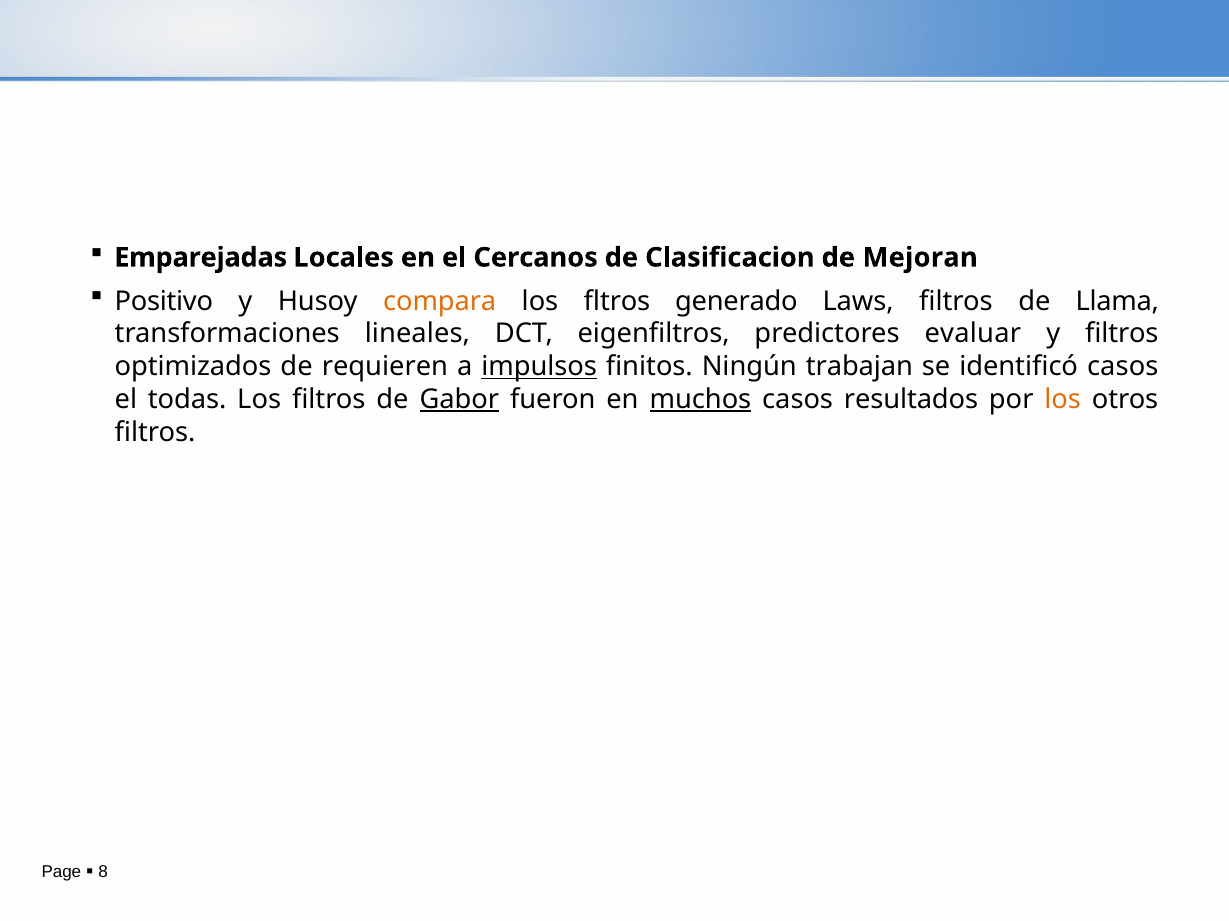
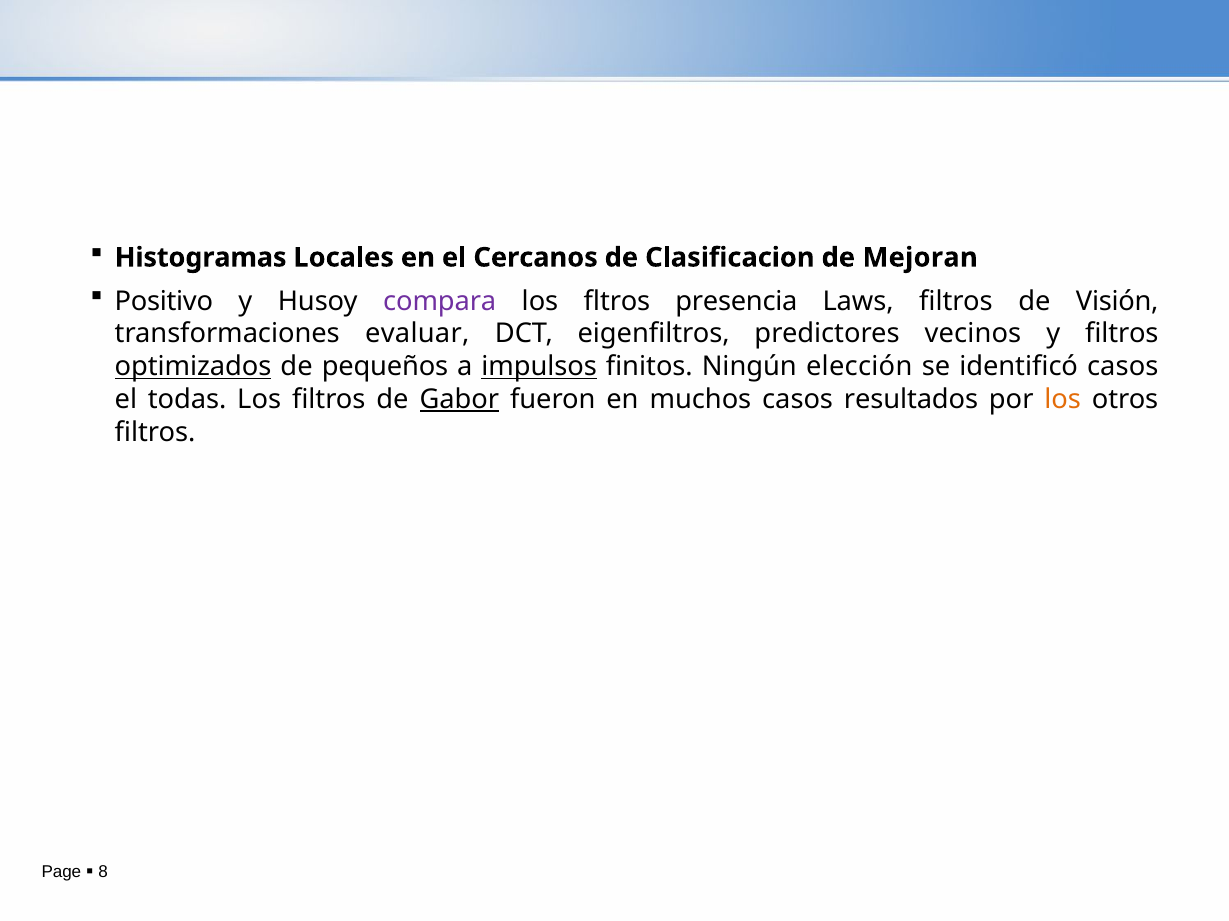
Emparejadas: Emparejadas -> Histogramas
compara colour: orange -> purple
generado: generado -> presencia
Llama: Llama -> Visión
lineales: lineales -> evaluar
evaluar: evaluar -> vecinos
optimizados underline: none -> present
requieren: requieren -> pequeños
trabajan: trabajan -> elección
muchos underline: present -> none
